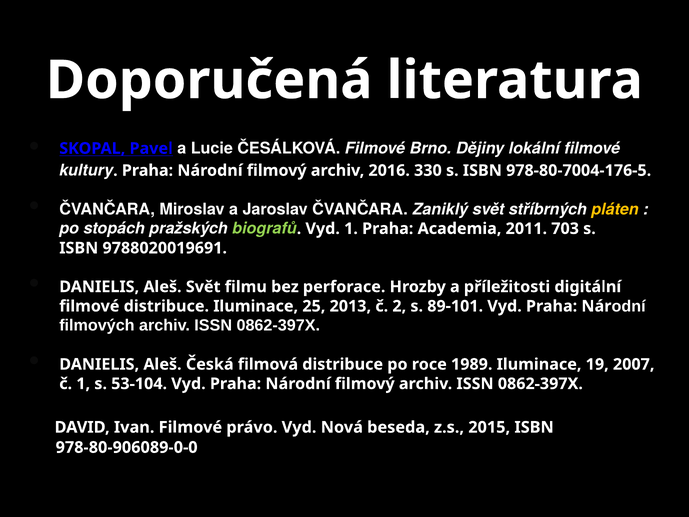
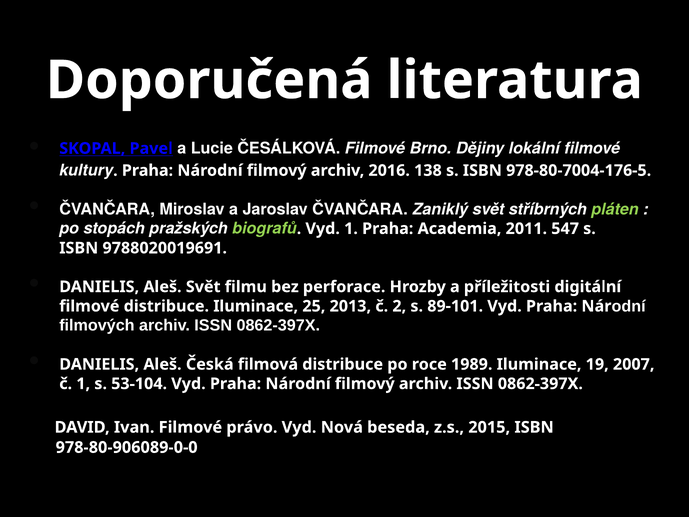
330: 330 -> 138
pláten colour: yellow -> light green
703: 703 -> 547
